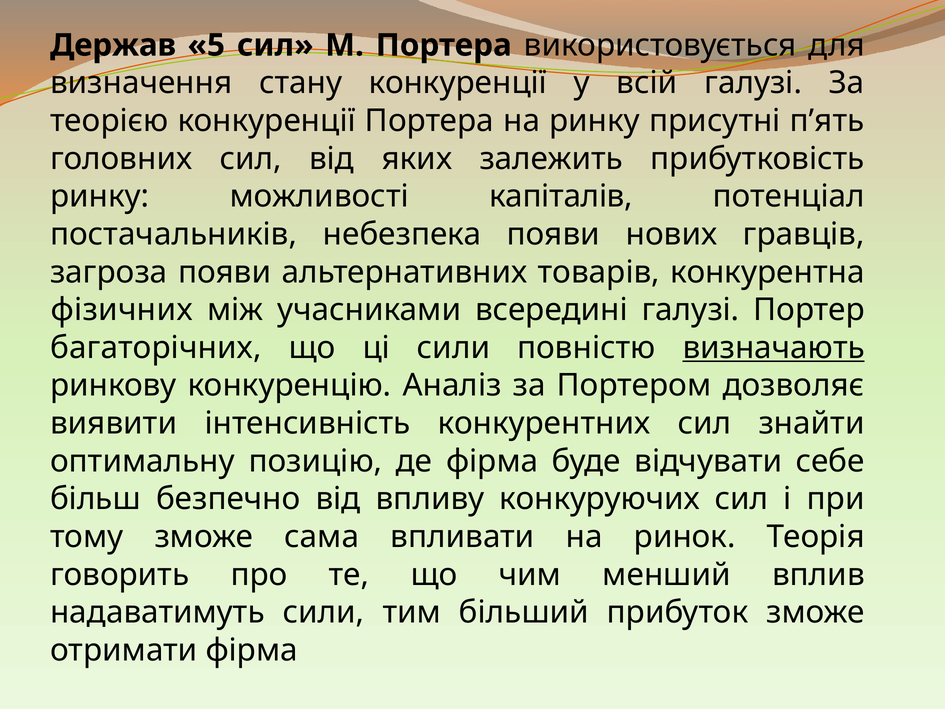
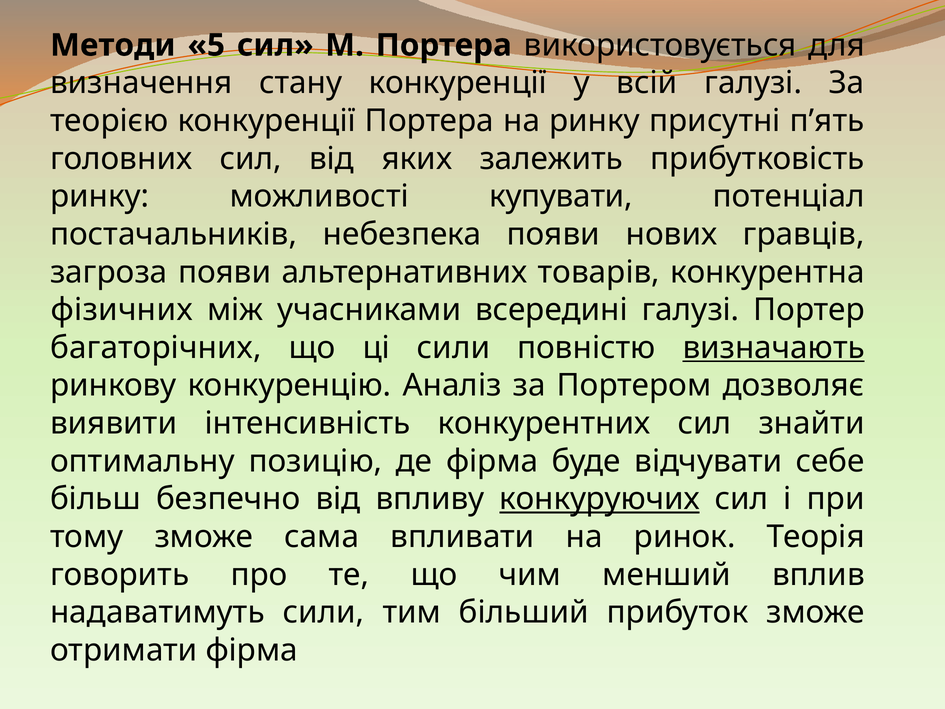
Держав: Держав -> Методи
капіталів: капіталів -> купувати
конкуруючих underline: none -> present
